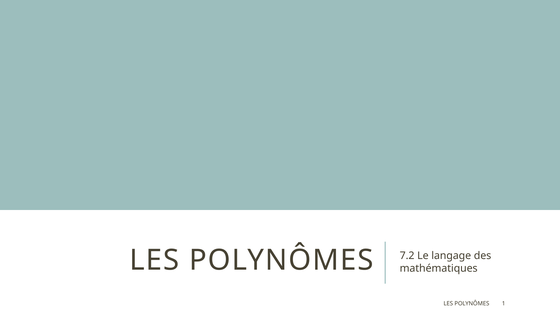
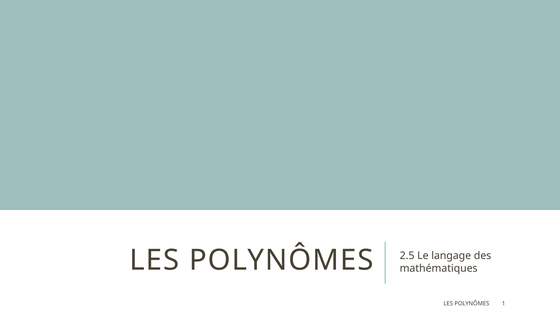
7.2: 7.2 -> 2.5
